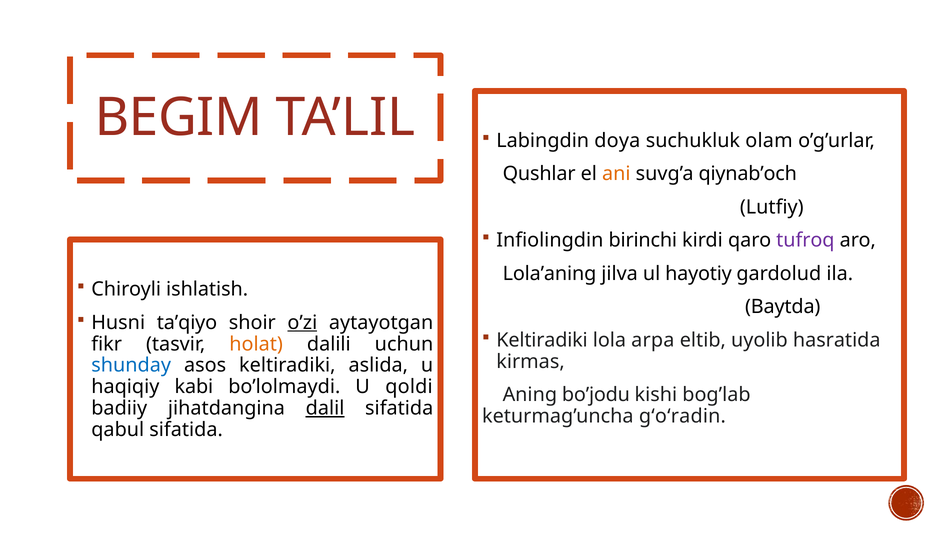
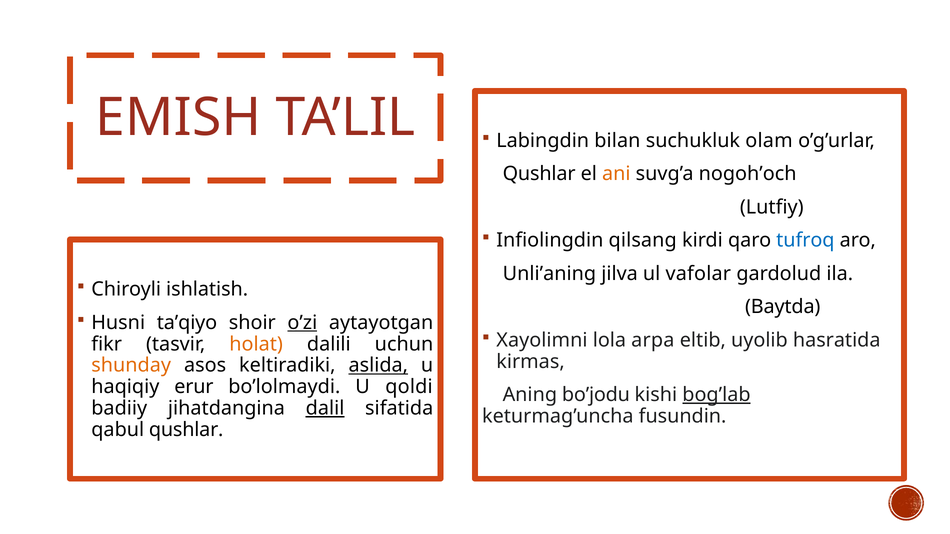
BEGIM: BEGIM -> EMISH
doya: doya -> bilan
qiynab’och: qiynab’och -> nogoh’och
birinchi: birinchi -> qilsang
tufroq colour: purple -> blue
Lola’aning: Lola’aning -> Unli’aning
hayotiy: hayotiy -> vafolar
Keltiradiki at (542, 340): Keltiradiki -> Xayolimni
shunday colour: blue -> orange
aslida underline: none -> present
kabi: kabi -> erur
bog’lab underline: none -> present
gʻoʻradin: gʻoʻradin -> fusundin
qabul sifatida: sifatida -> qushlar
